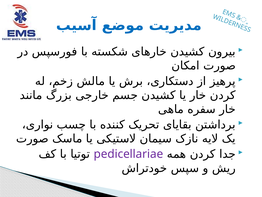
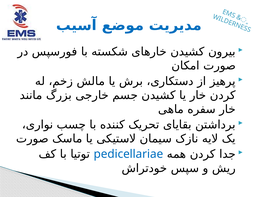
pedicellariae colour: purple -> blue
